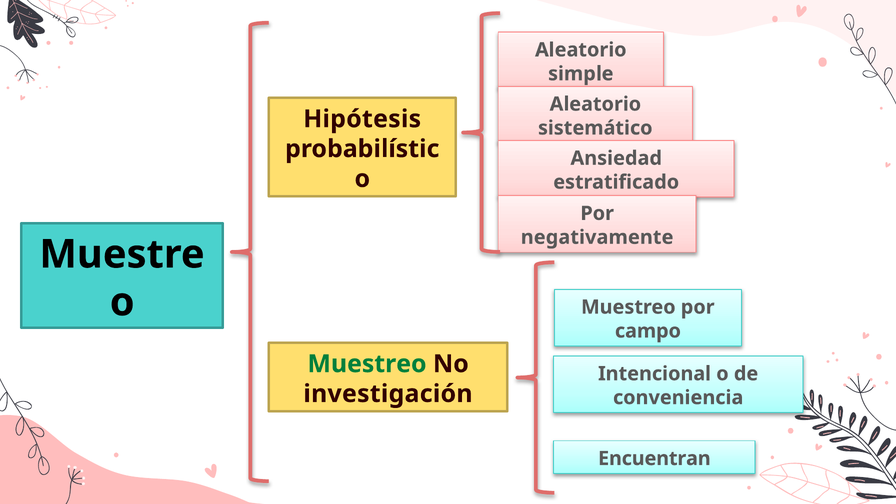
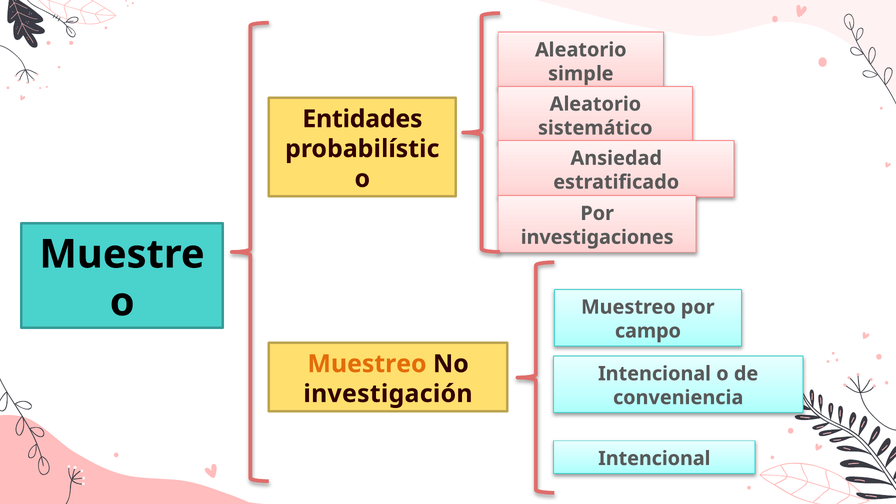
Hipótesis: Hipótesis -> Entidades
negativamente: negativamente -> investigaciones
Muestreo at (367, 364) colour: green -> orange
Encuentran at (654, 459): Encuentran -> Intencional
